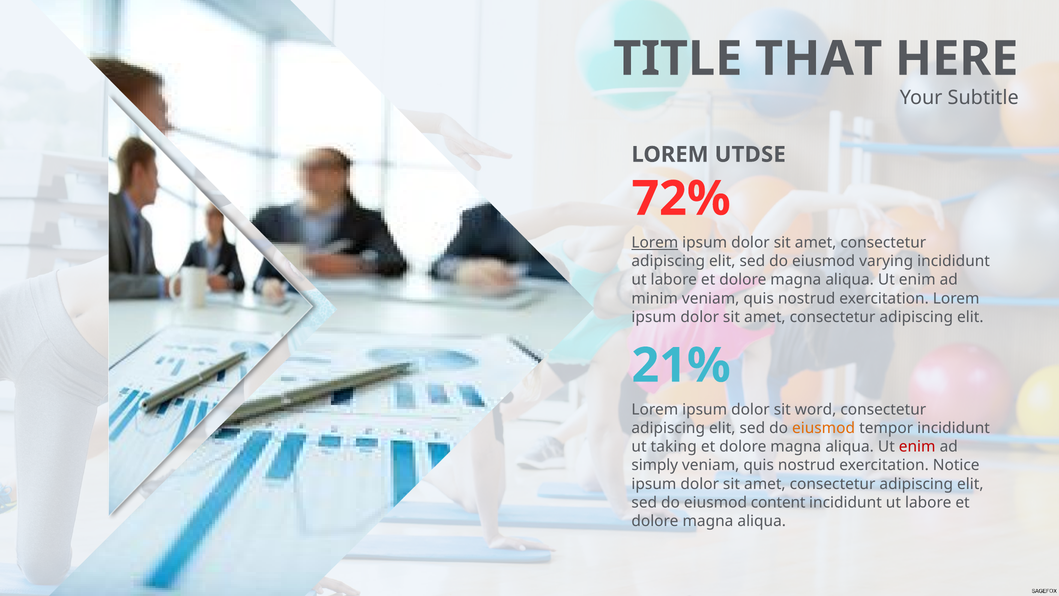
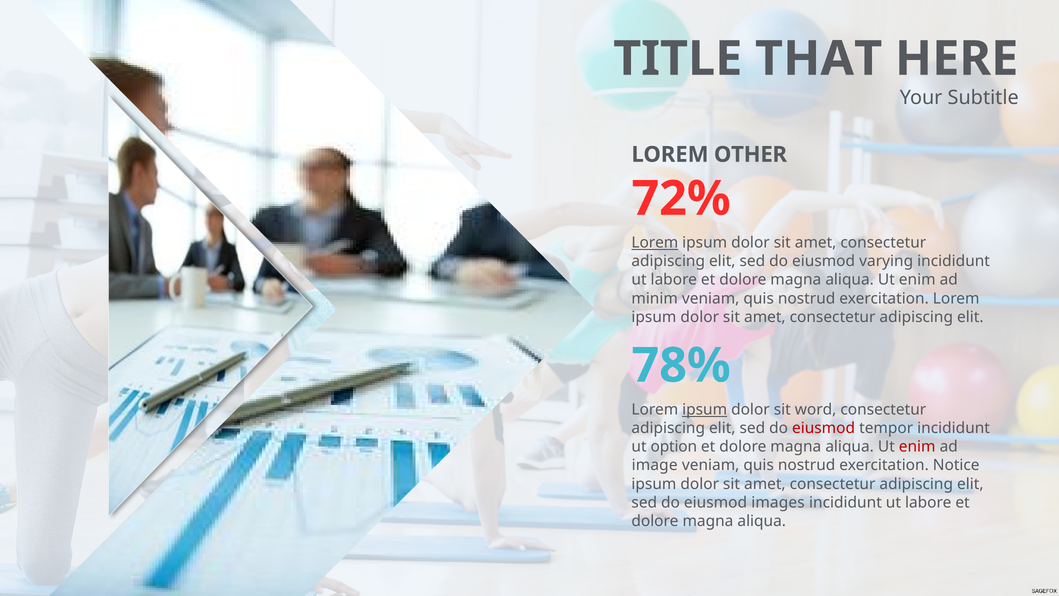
UTDSE: UTDSE -> OTHER
21%: 21% -> 78%
ipsum at (705, 409) underline: none -> present
eiusmod at (824, 428) colour: orange -> red
taking: taking -> option
simply: simply -> image
content: content -> images
